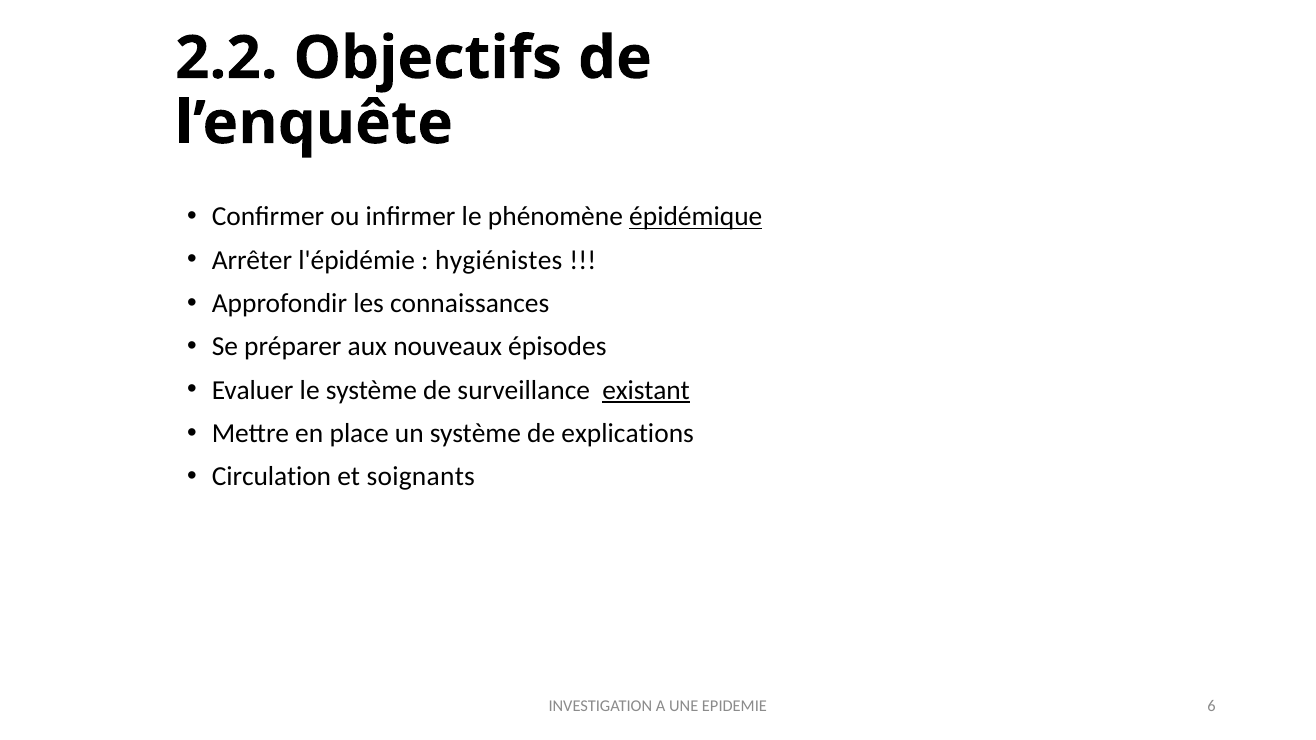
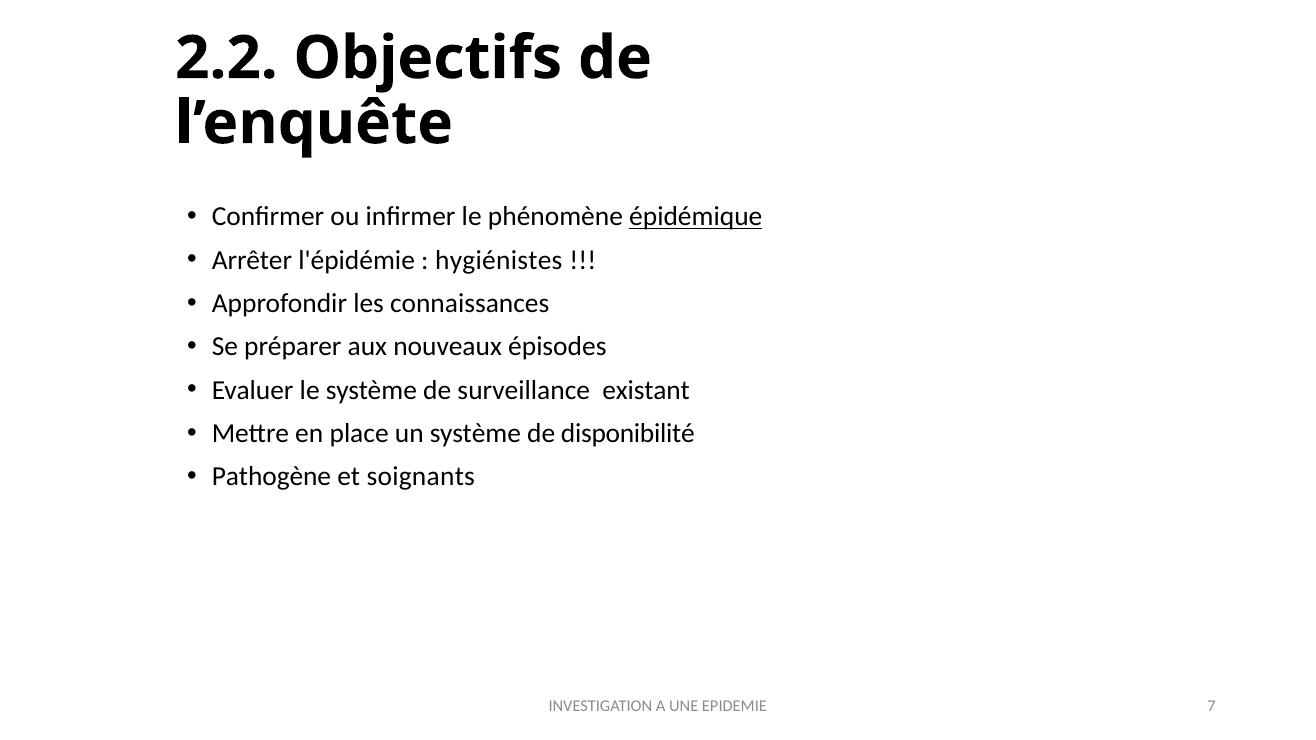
existant underline: present -> none
explications: explications -> disponibilité
Circulation: Circulation -> Pathogène
6: 6 -> 7
